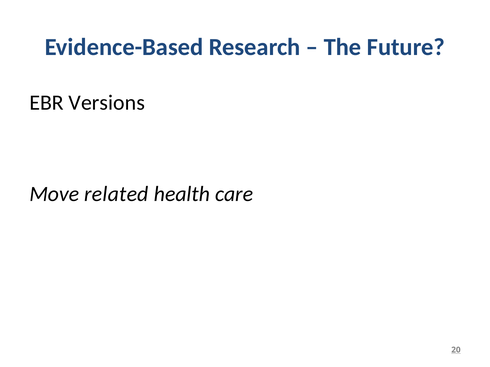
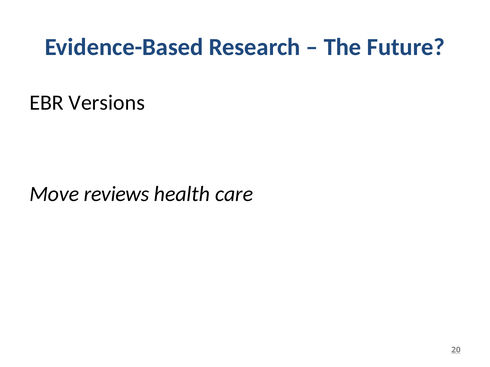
related: related -> reviews
